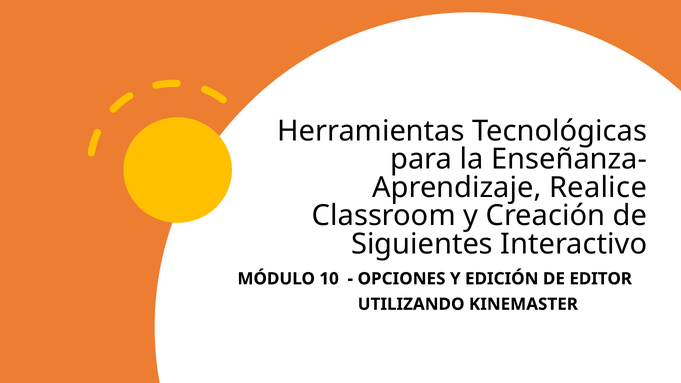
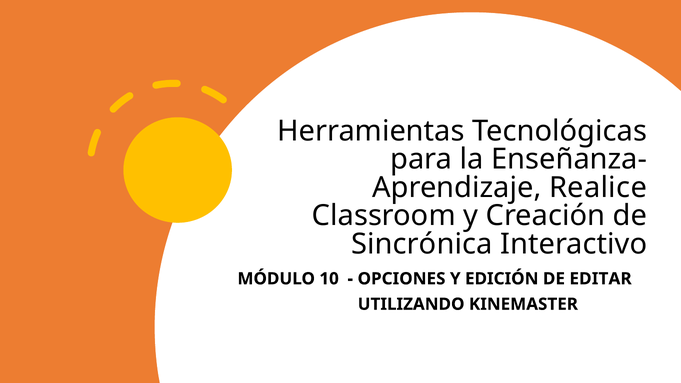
Siguientes: Siguientes -> Sincrónica
EDITOR: EDITOR -> EDITAR
